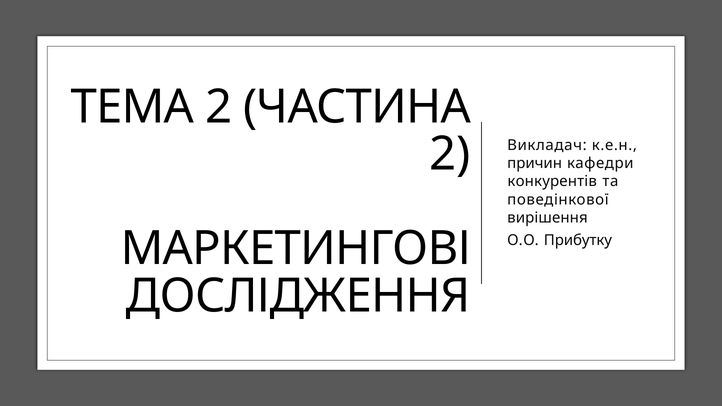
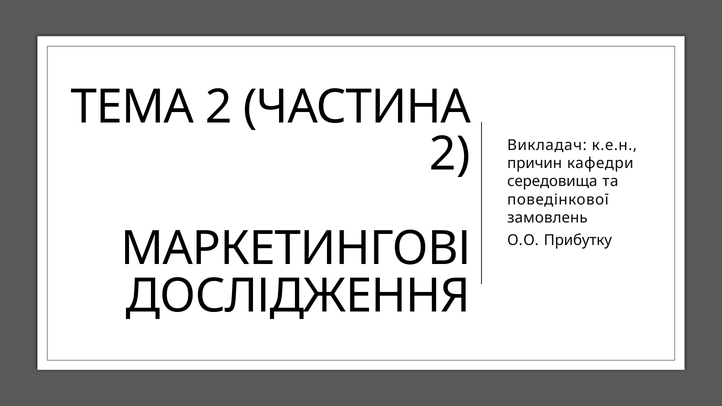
конкурентів: конкурентів -> середовища
вирішення: вирішення -> замовлень
